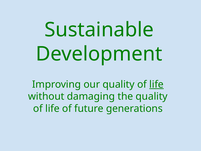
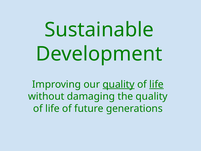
quality at (119, 84) underline: none -> present
